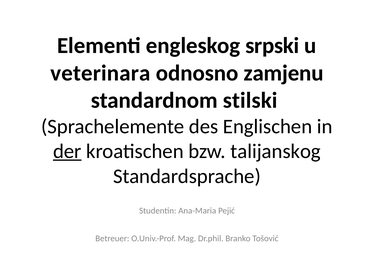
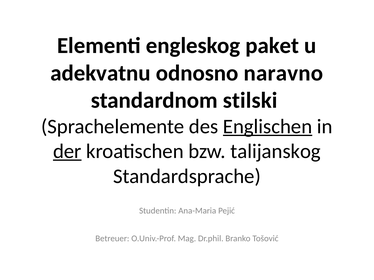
srpski: srpski -> paket
veterinara: veterinara -> adekvatnu
zamjenu: zamjenu -> naravno
Englischen underline: none -> present
